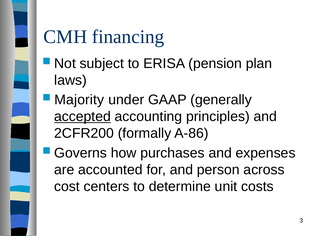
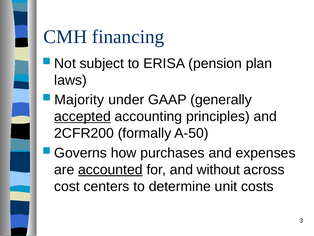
A-86: A-86 -> A-50
accounted underline: none -> present
person: person -> without
